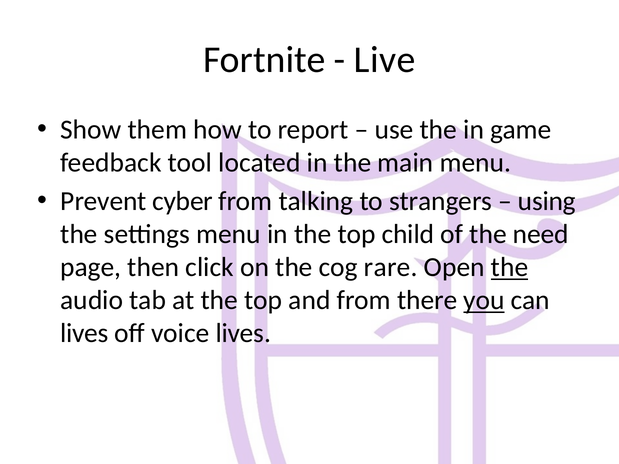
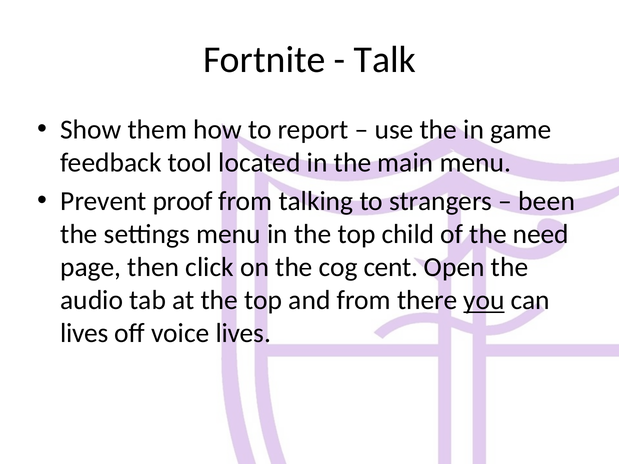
Live: Live -> Talk
cyber: cyber -> proof
using: using -> been
rare: rare -> cent
the at (510, 267) underline: present -> none
